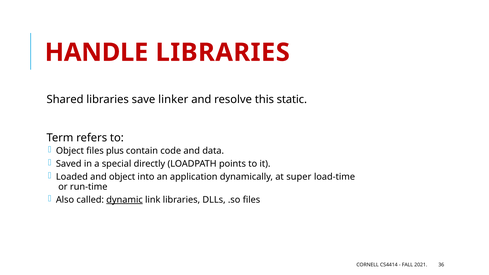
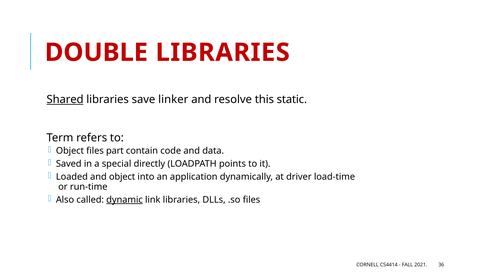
HANDLE: HANDLE -> DOUBLE
Shared underline: none -> present
plus: plus -> part
super: super -> driver
